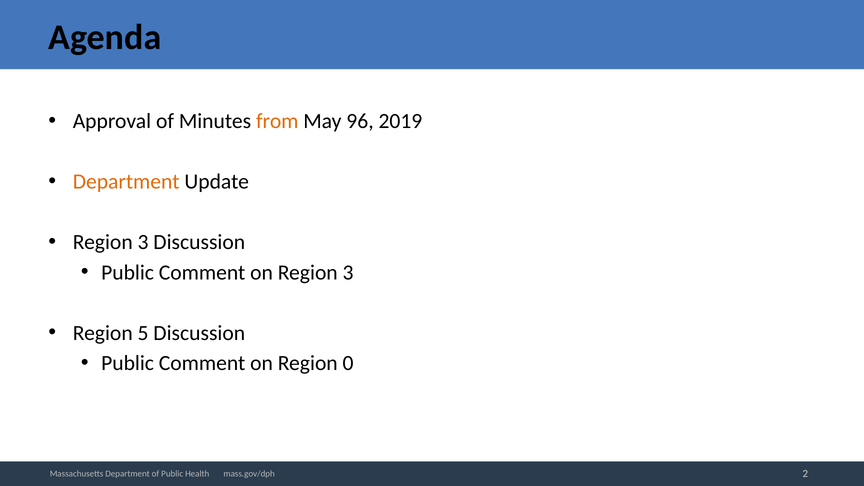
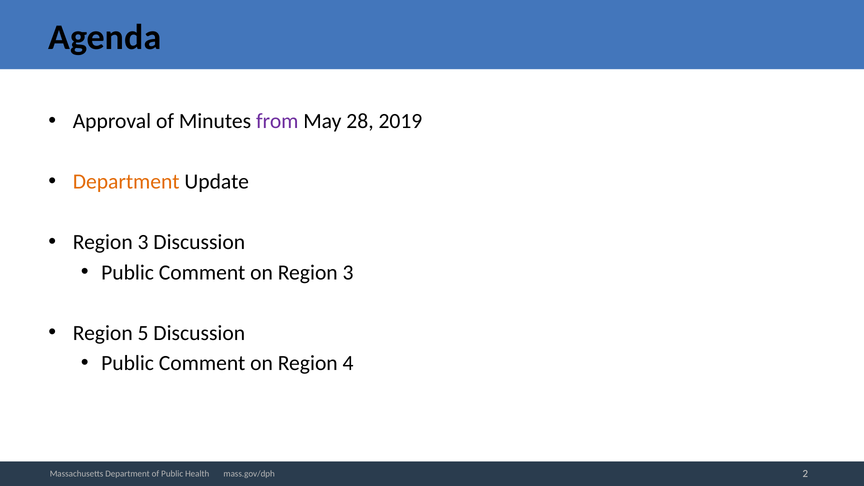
from colour: orange -> purple
96: 96 -> 28
0: 0 -> 4
